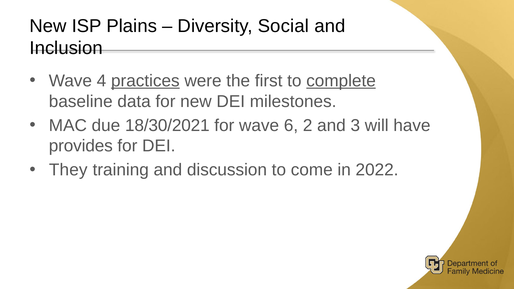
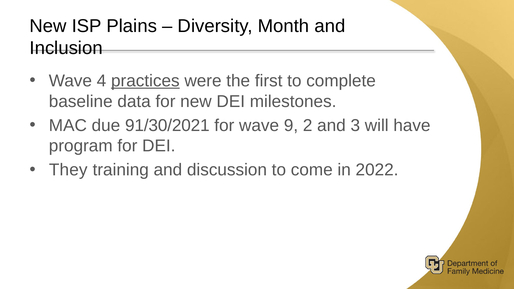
Social: Social -> Month
complete underline: present -> none
18/30/2021: 18/30/2021 -> 91/30/2021
6: 6 -> 9
provides: provides -> program
